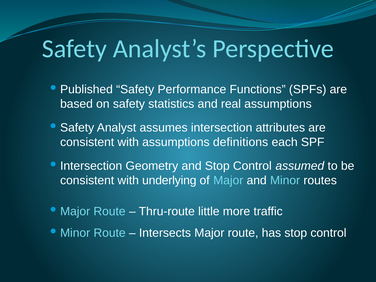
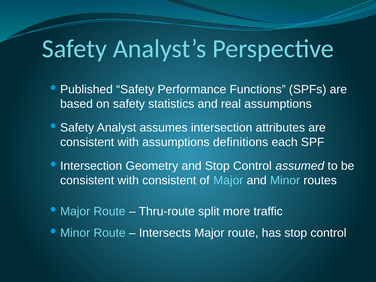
with underlying: underlying -> consistent
little: little -> split
